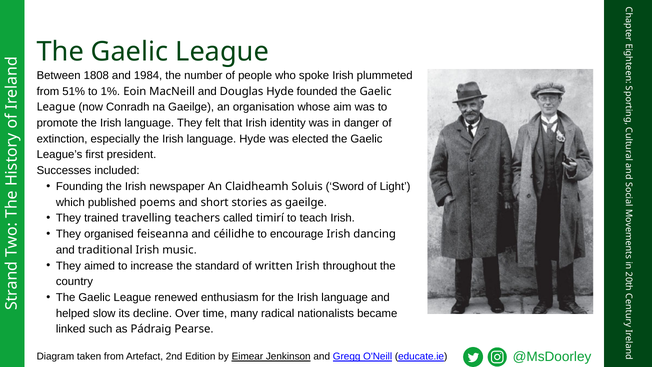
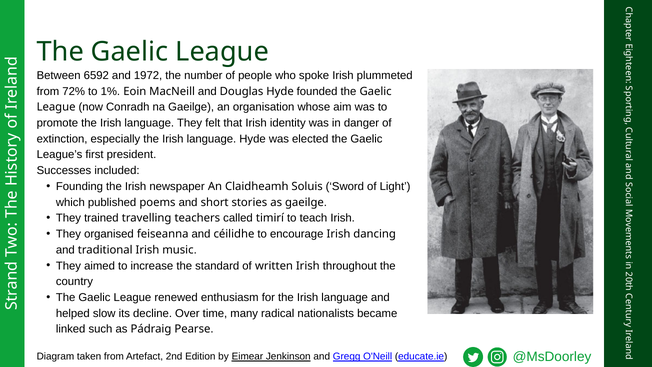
1808: 1808 -> 6592
1984: 1984 -> 1972
51%: 51% -> 72%
